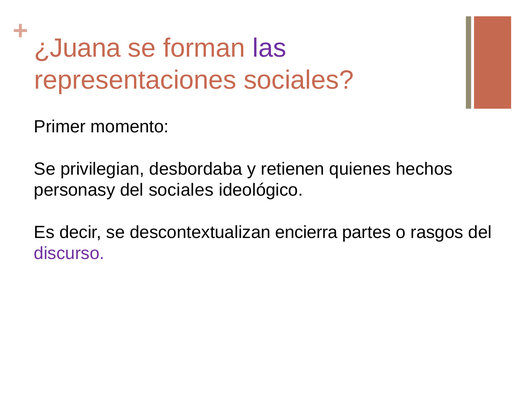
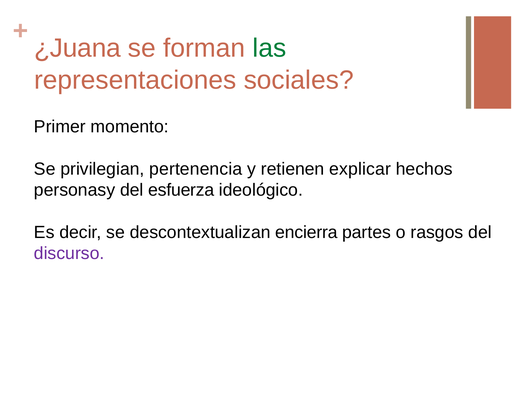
las colour: purple -> green
desbordaba: desbordaba -> pertenencia
quienes: quienes -> explicar
del sociales: sociales -> esfuerza
